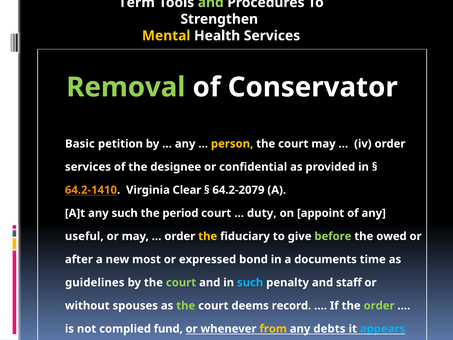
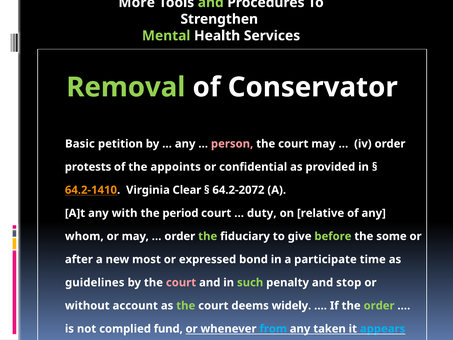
Term: Term -> More
Mental colour: yellow -> light green
person colour: yellow -> pink
services at (88, 167): services -> protests
designee: designee -> appoints
64.2-2079: 64.2-2079 -> 64.2-2072
A]t any such: such -> with
appoint: appoint -> relative
useful: useful -> whom
the at (208, 236) colour: yellow -> light green
owed: owed -> some
documents: documents -> participate
court at (181, 282) colour: light green -> pink
such at (250, 282) colour: light blue -> light green
staff: staff -> stop
spouses: spouses -> account
record: record -> widely
from colour: yellow -> light blue
debts: debts -> taken
